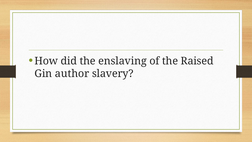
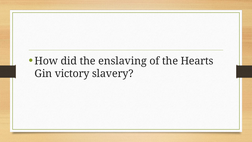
Raised: Raised -> Hearts
author: author -> victory
